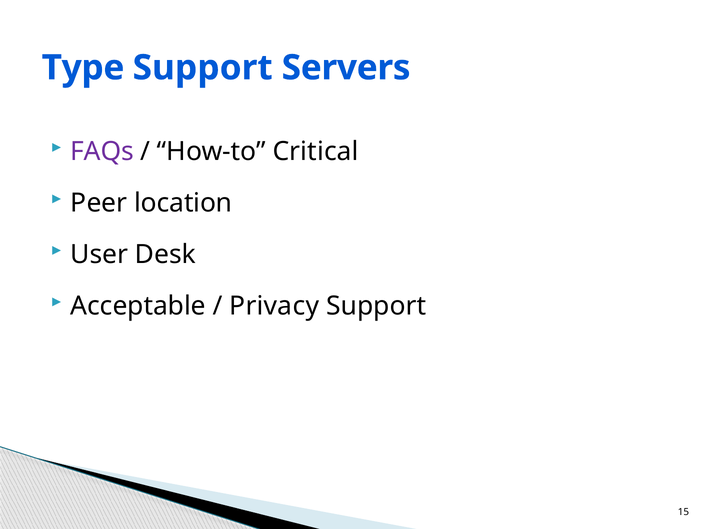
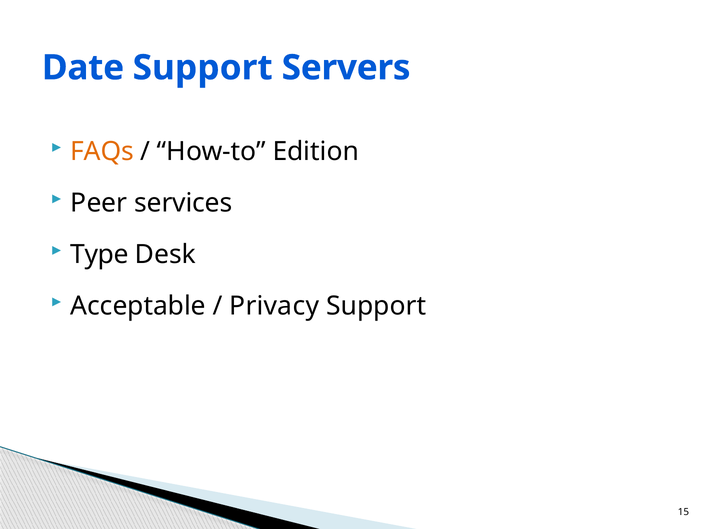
Type: Type -> Date
FAQs colour: purple -> orange
Critical: Critical -> Edition
location: location -> services
User: User -> Type
